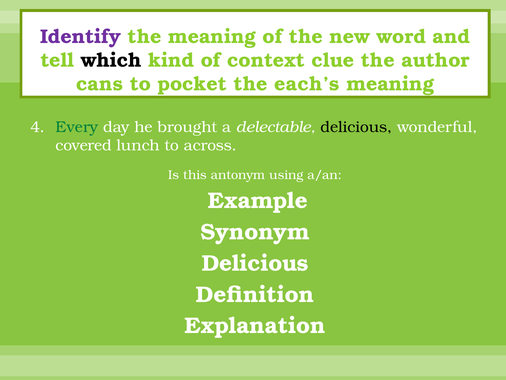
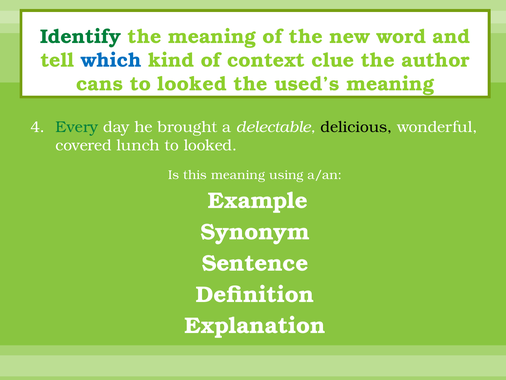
Identify colour: purple -> green
which colour: black -> blue
pocket at (192, 84): pocket -> looked
each’s: each’s -> used’s
lunch to across: across -> looked
this antonym: antonym -> meaning
Delicious at (255, 263): Delicious -> Sentence
